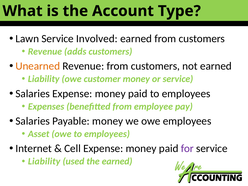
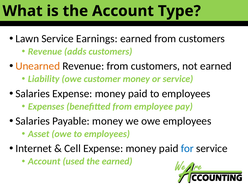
Involved: Involved -> Earnings
for colour: purple -> blue
Liability at (44, 161): Liability -> Account
